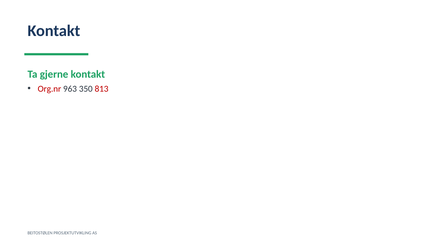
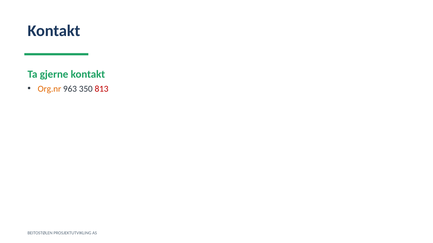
Org.nr colour: red -> orange
